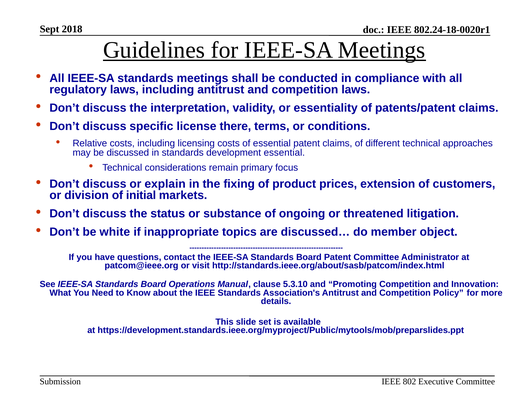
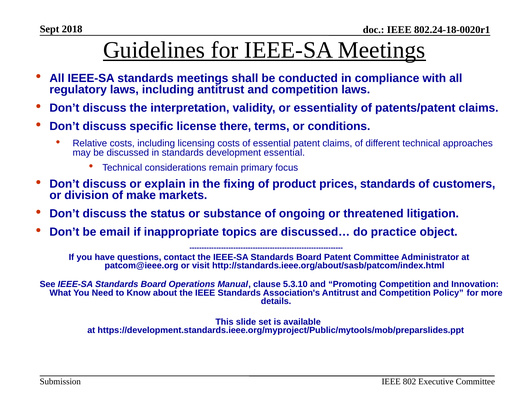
prices extension: extension -> standards
initial: initial -> make
white: white -> email
member: member -> practice
